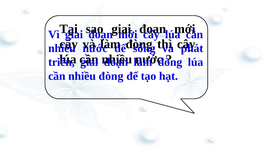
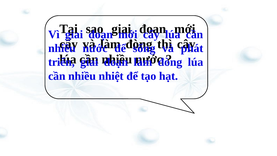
nhiều đòng: đòng -> nhiệt
